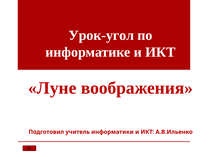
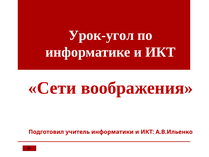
Луне: Луне -> Сети
